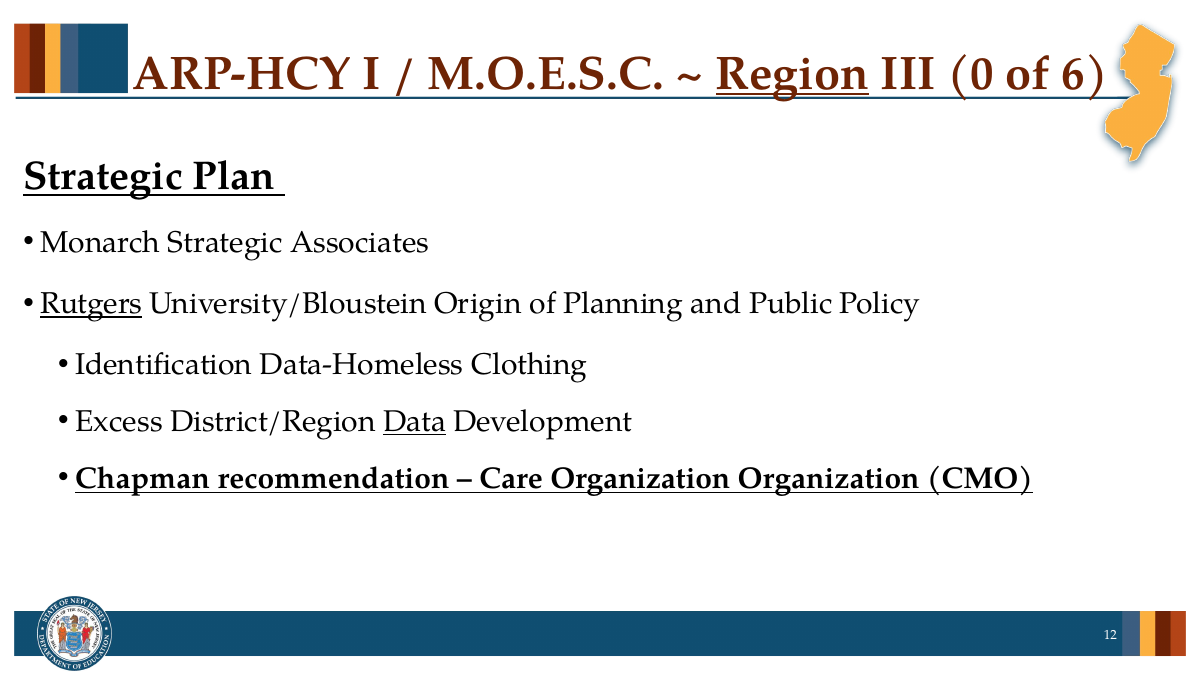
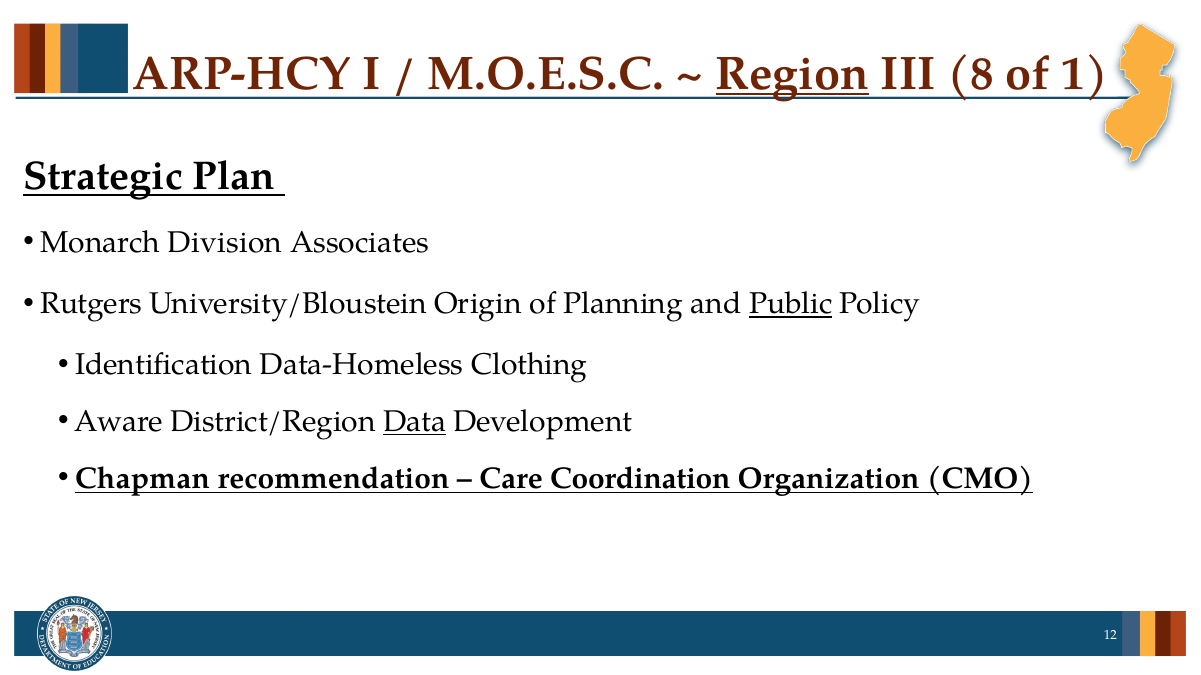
0: 0 -> 8
6: 6 -> 1
Monarch Strategic: Strategic -> Division
Rutgers underline: present -> none
Public underline: none -> present
Excess: Excess -> Aware
Care Organization: Organization -> Coordination
